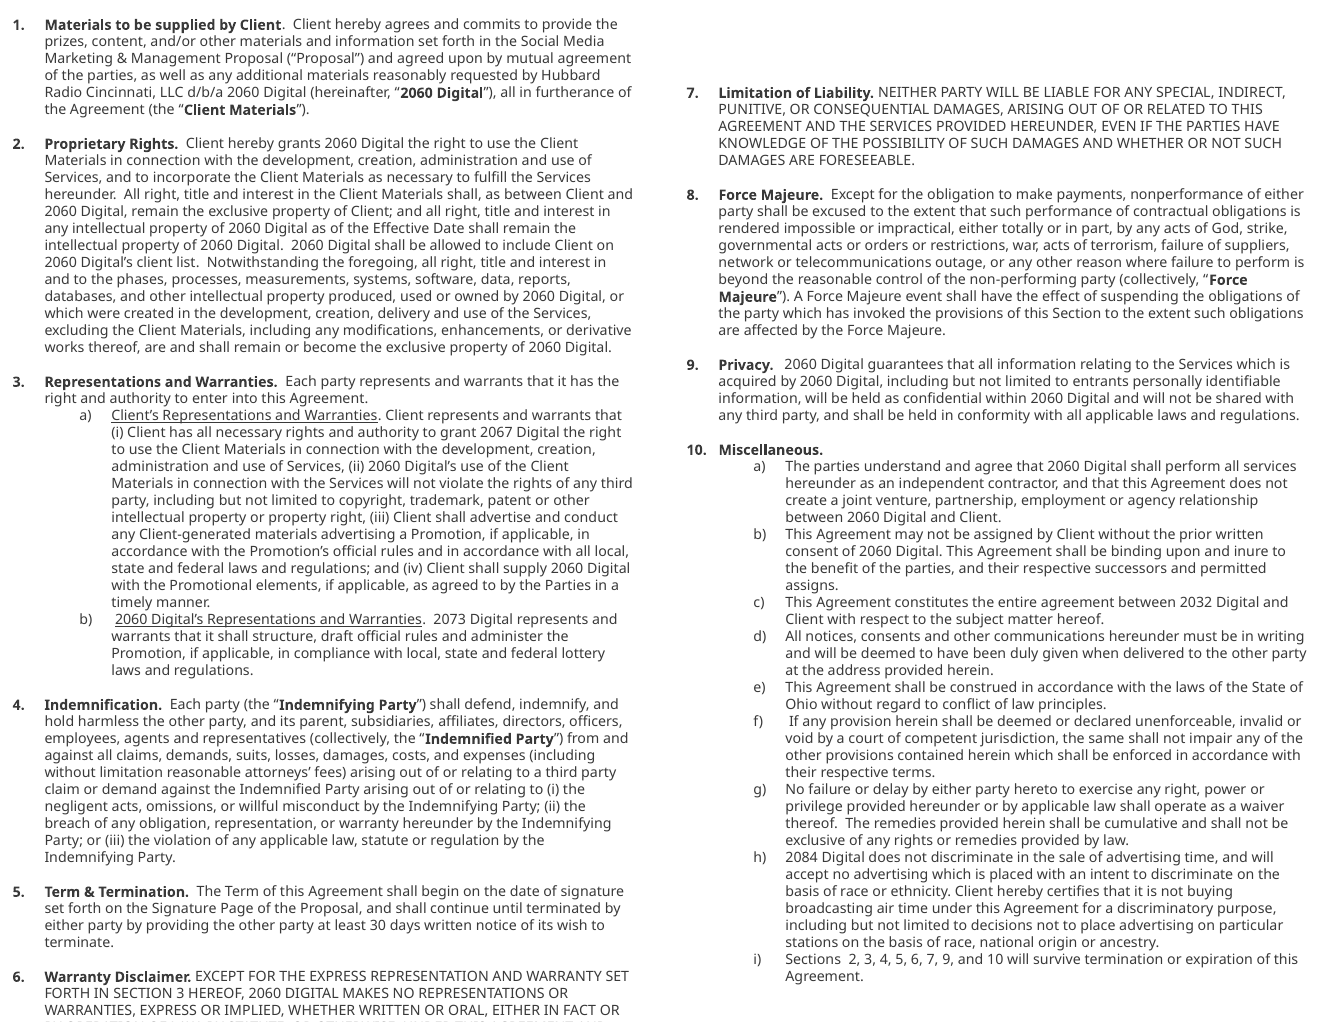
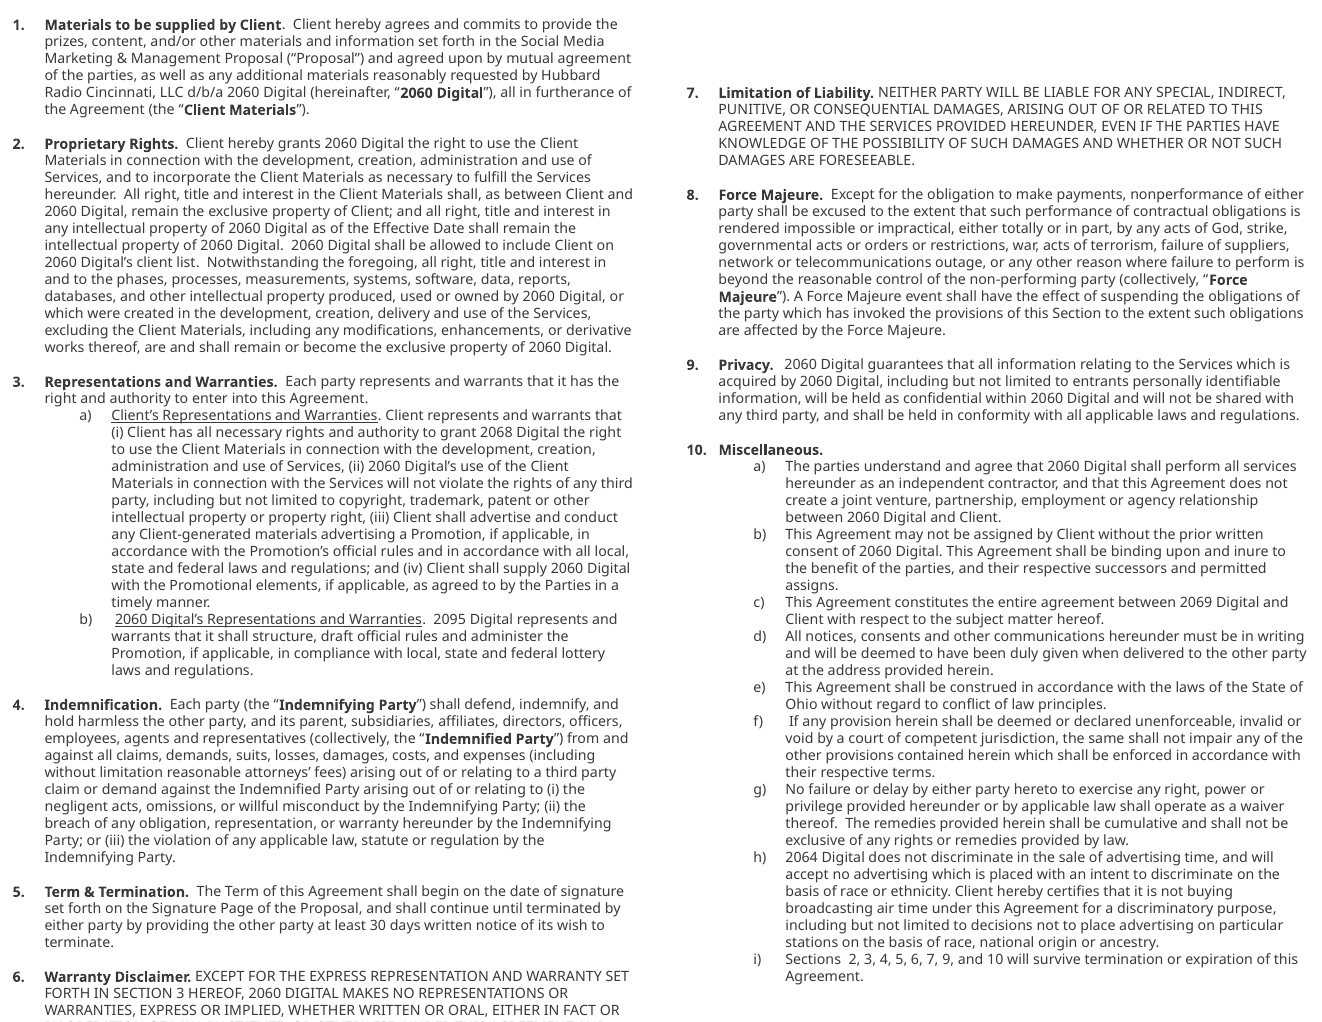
2067: 2067 -> 2068
2032: 2032 -> 2069
2073: 2073 -> 2095
2084: 2084 -> 2064
